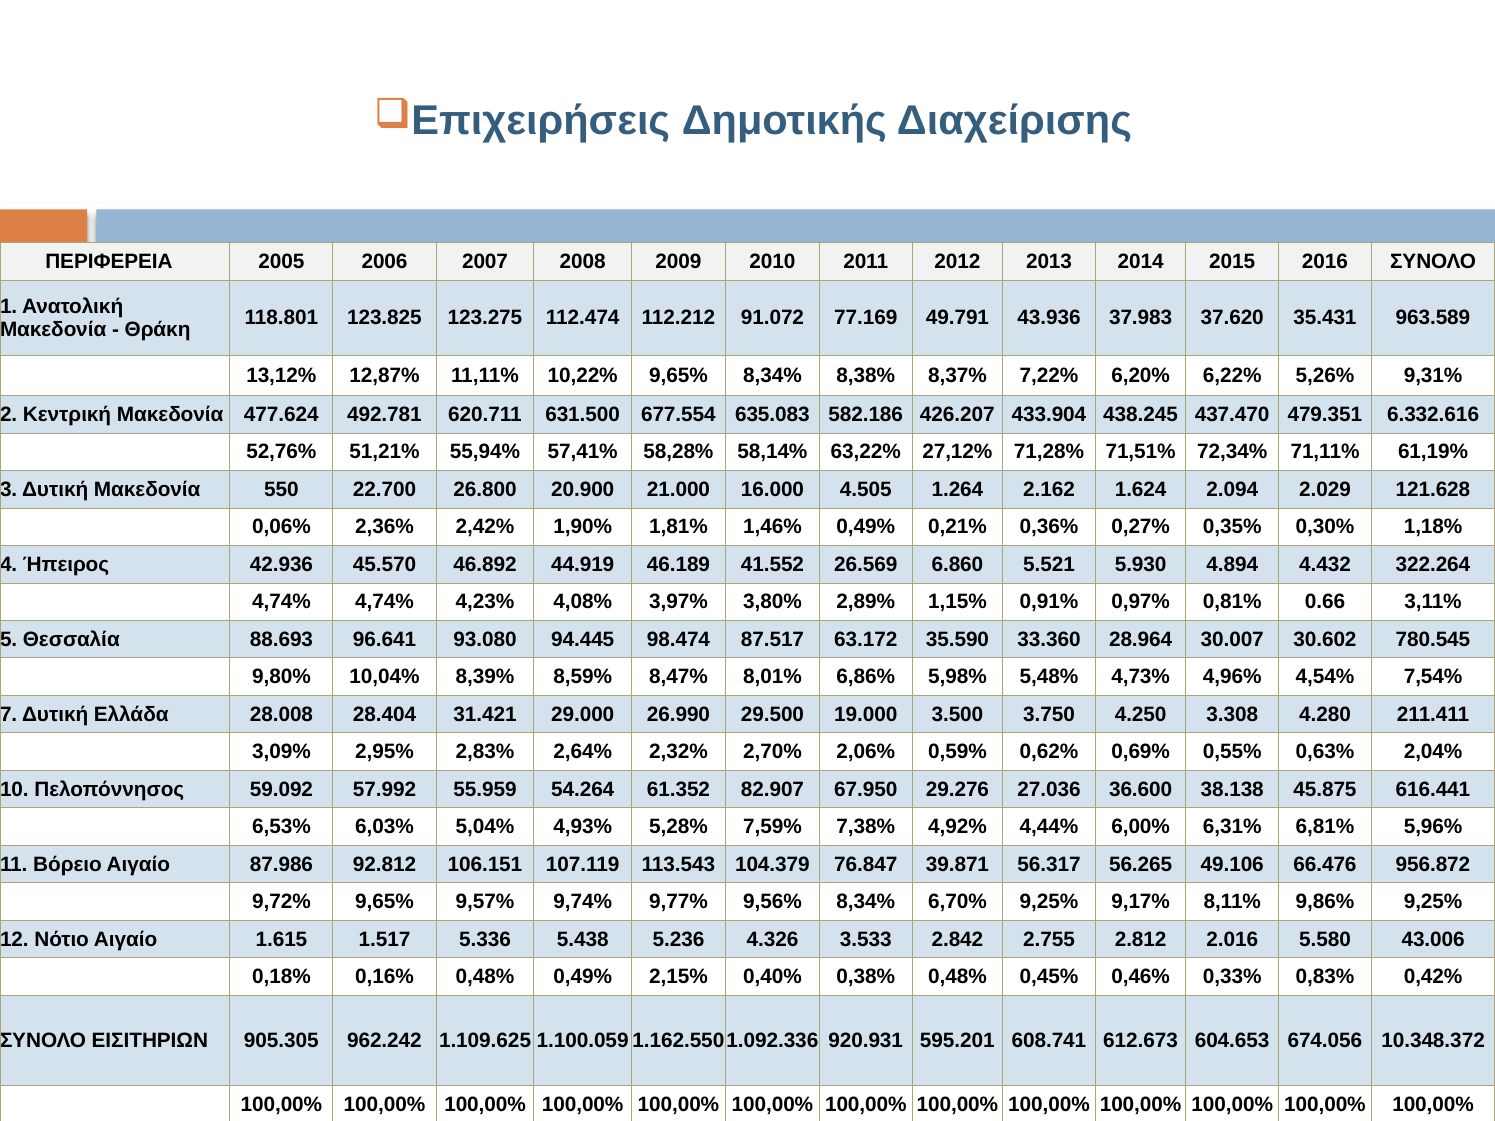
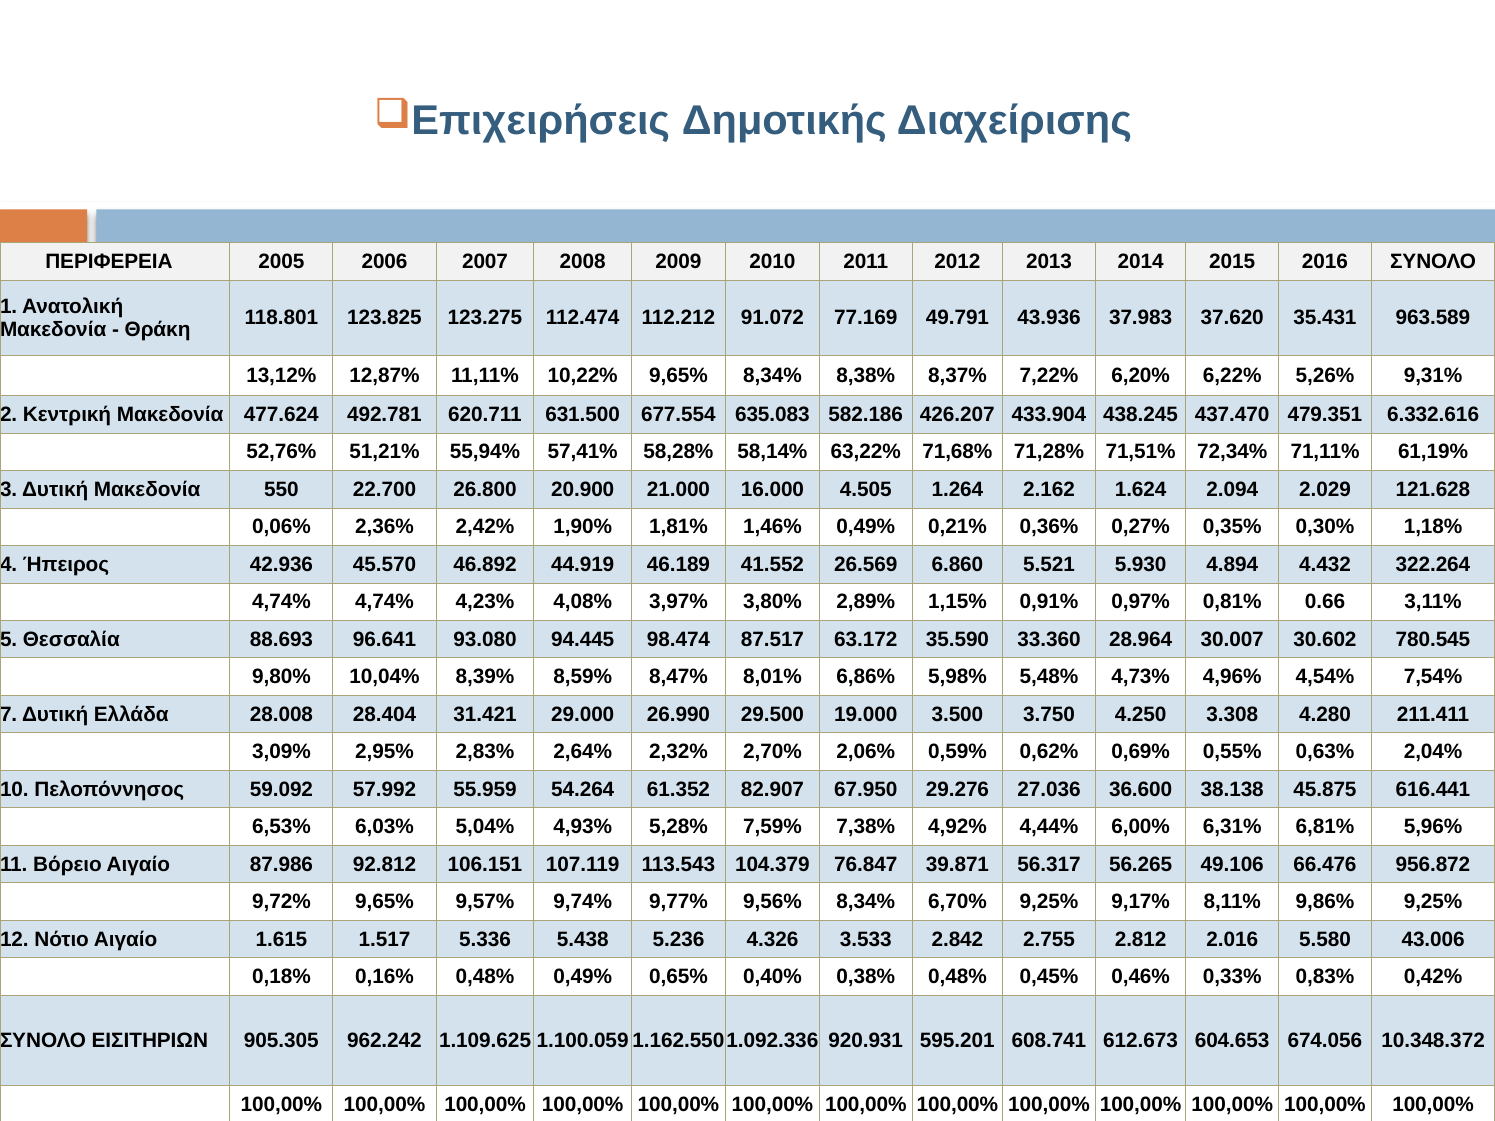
27,12%: 27,12% -> 71,68%
2,15%: 2,15% -> 0,65%
